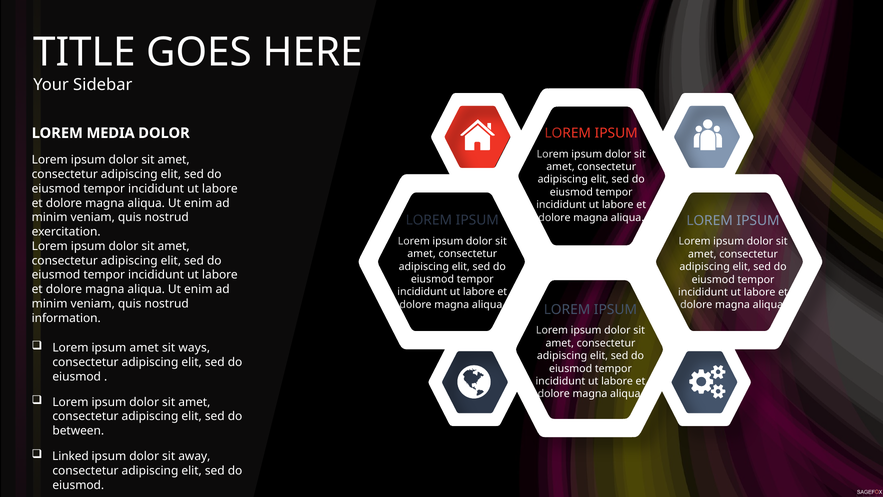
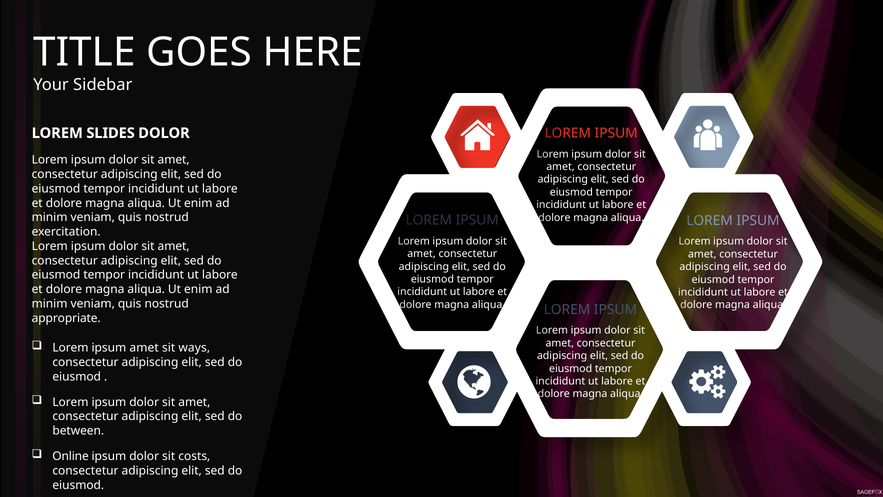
MEDIA: MEDIA -> SLIDES
information: information -> appropriate
Linked: Linked -> Online
away: away -> costs
